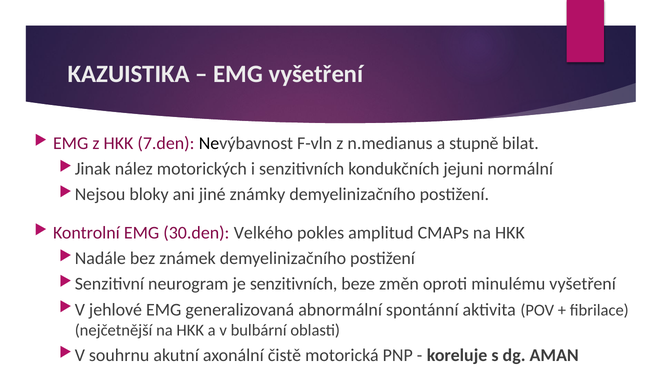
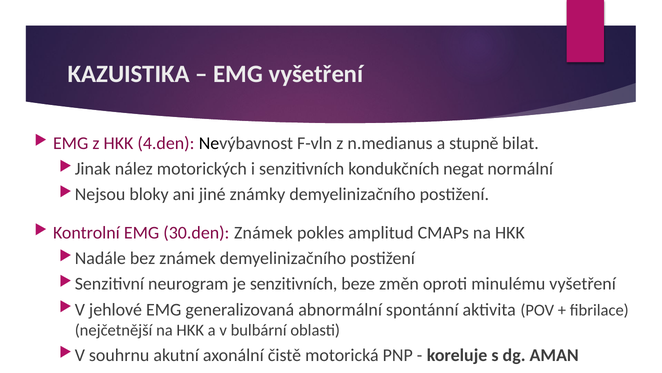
7.den: 7.den -> 4.den
jejuni: jejuni -> negat
30.den Velkého: Velkého -> Známek
